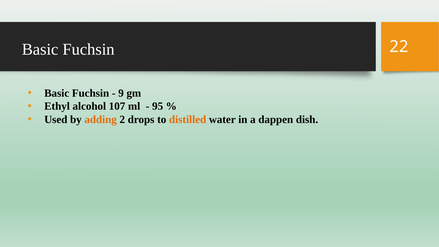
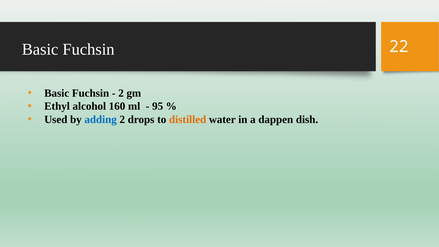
9 at (121, 93): 9 -> 2
107: 107 -> 160
adding colour: orange -> blue
